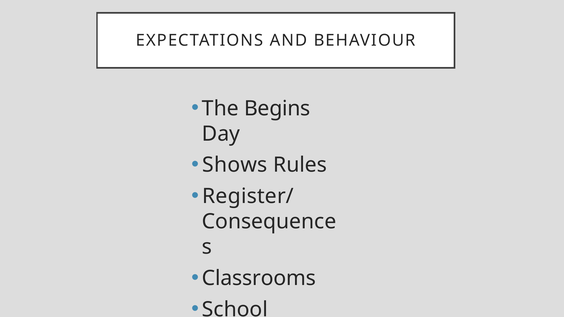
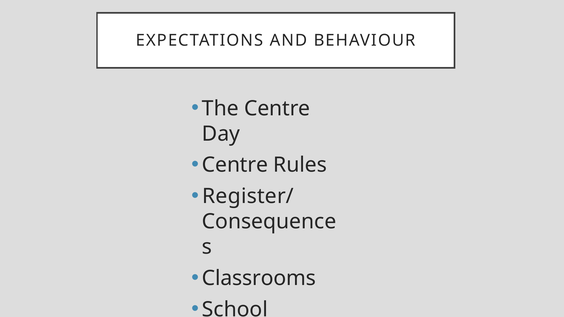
The Begins: Begins -> Centre
Shows at (235, 165): Shows -> Centre
